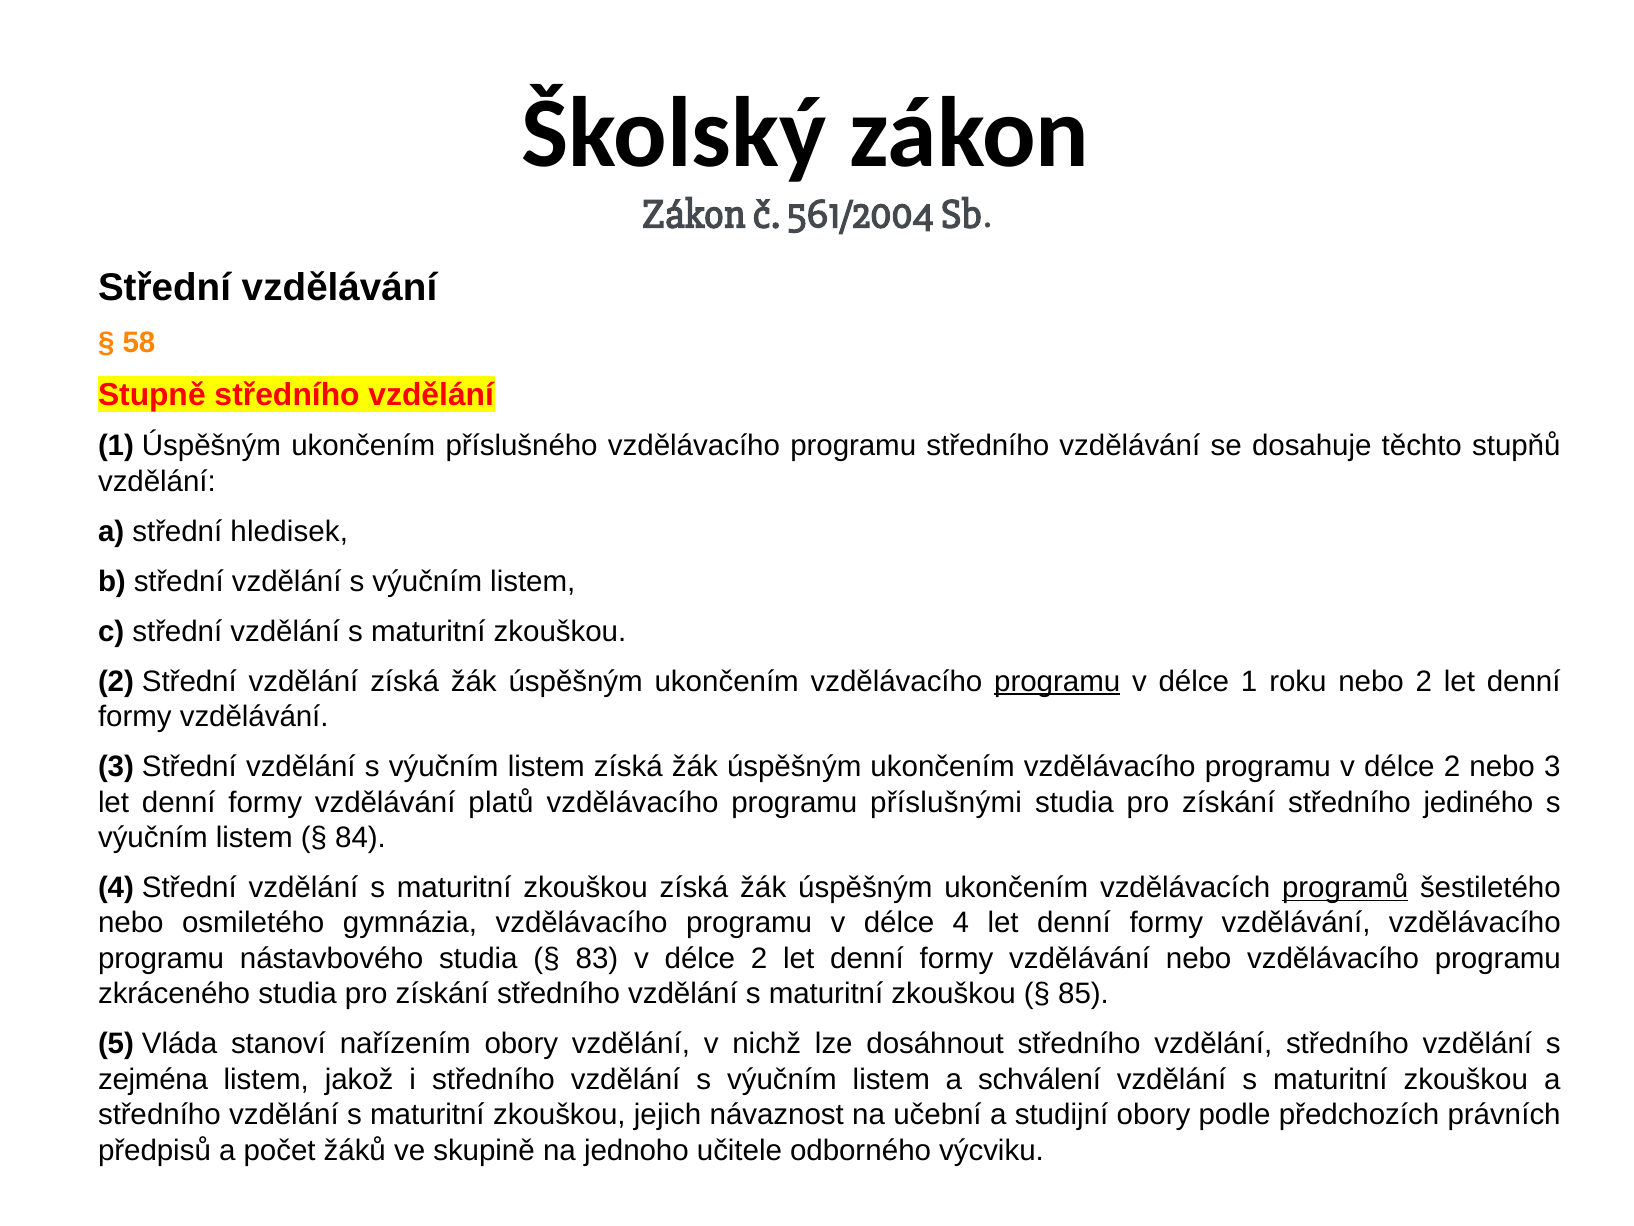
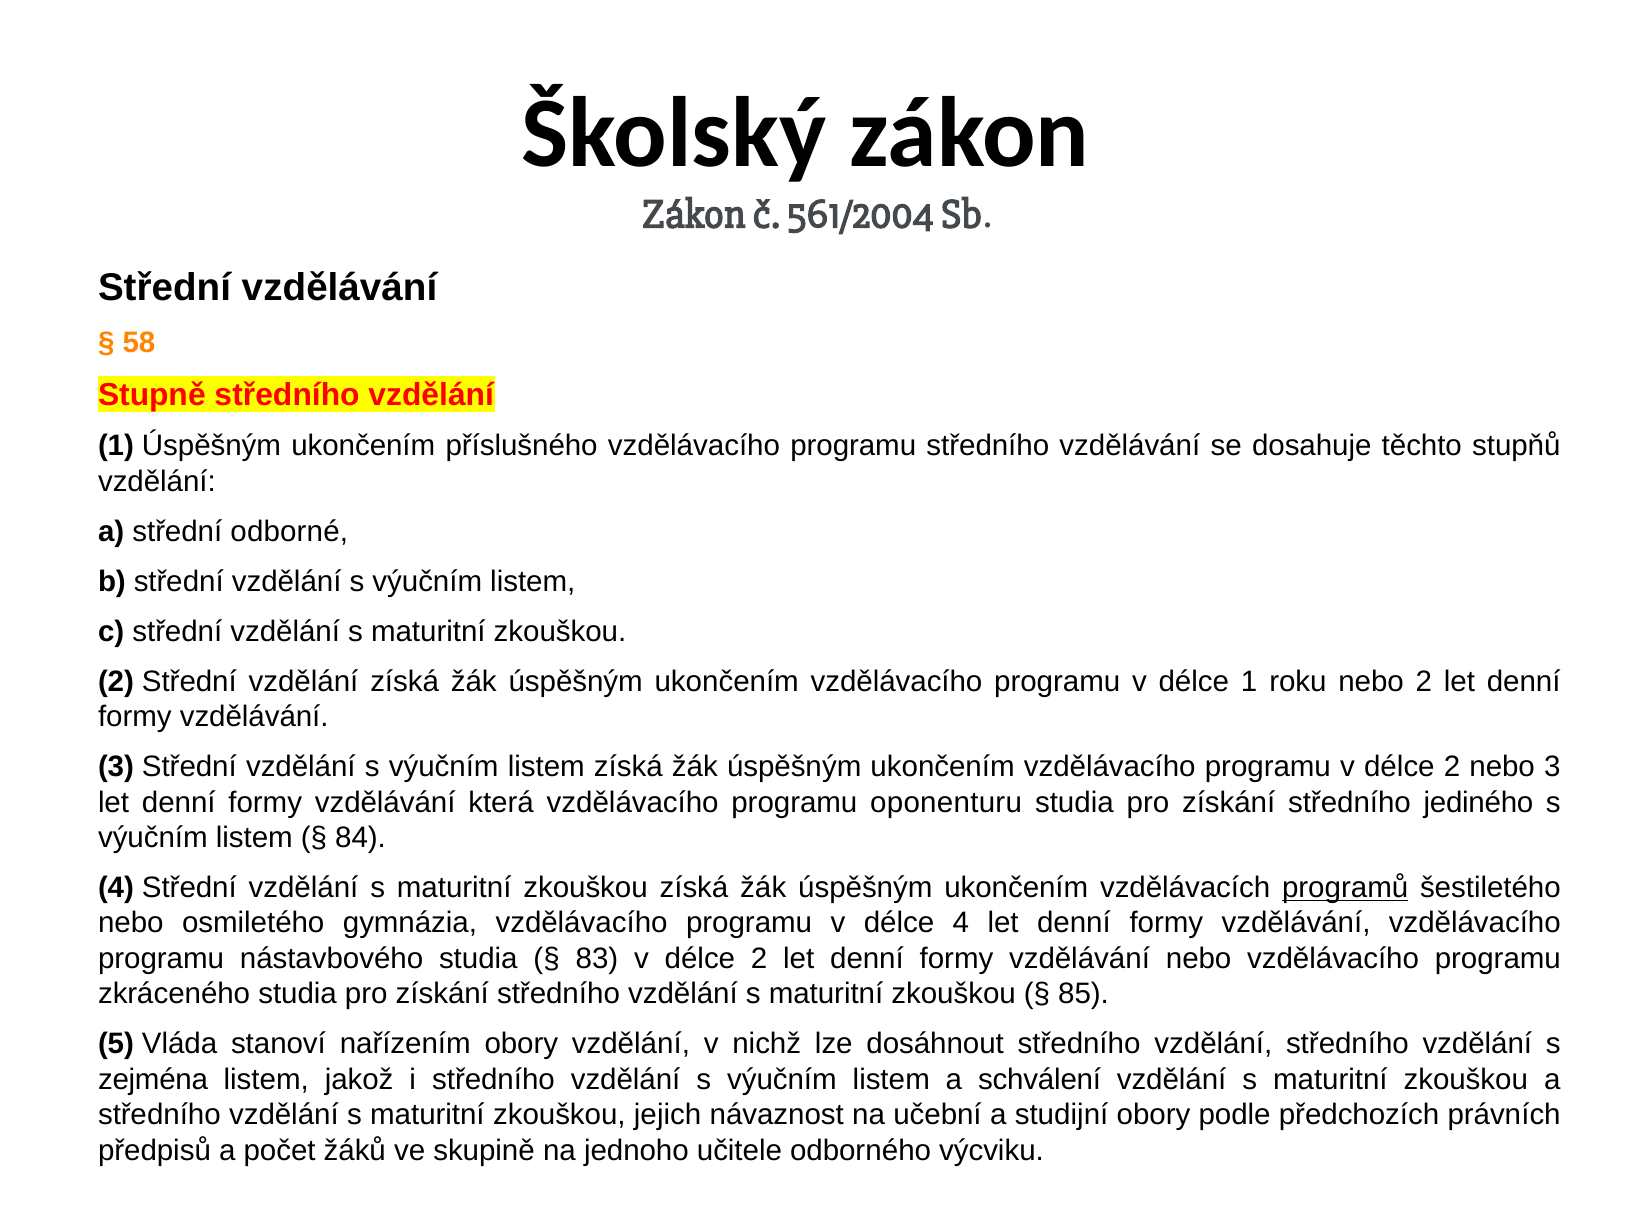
hledisek: hledisek -> odborné
programu at (1057, 681) underline: present -> none
platů: platů -> která
příslušnými: příslušnými -> oponenturu
